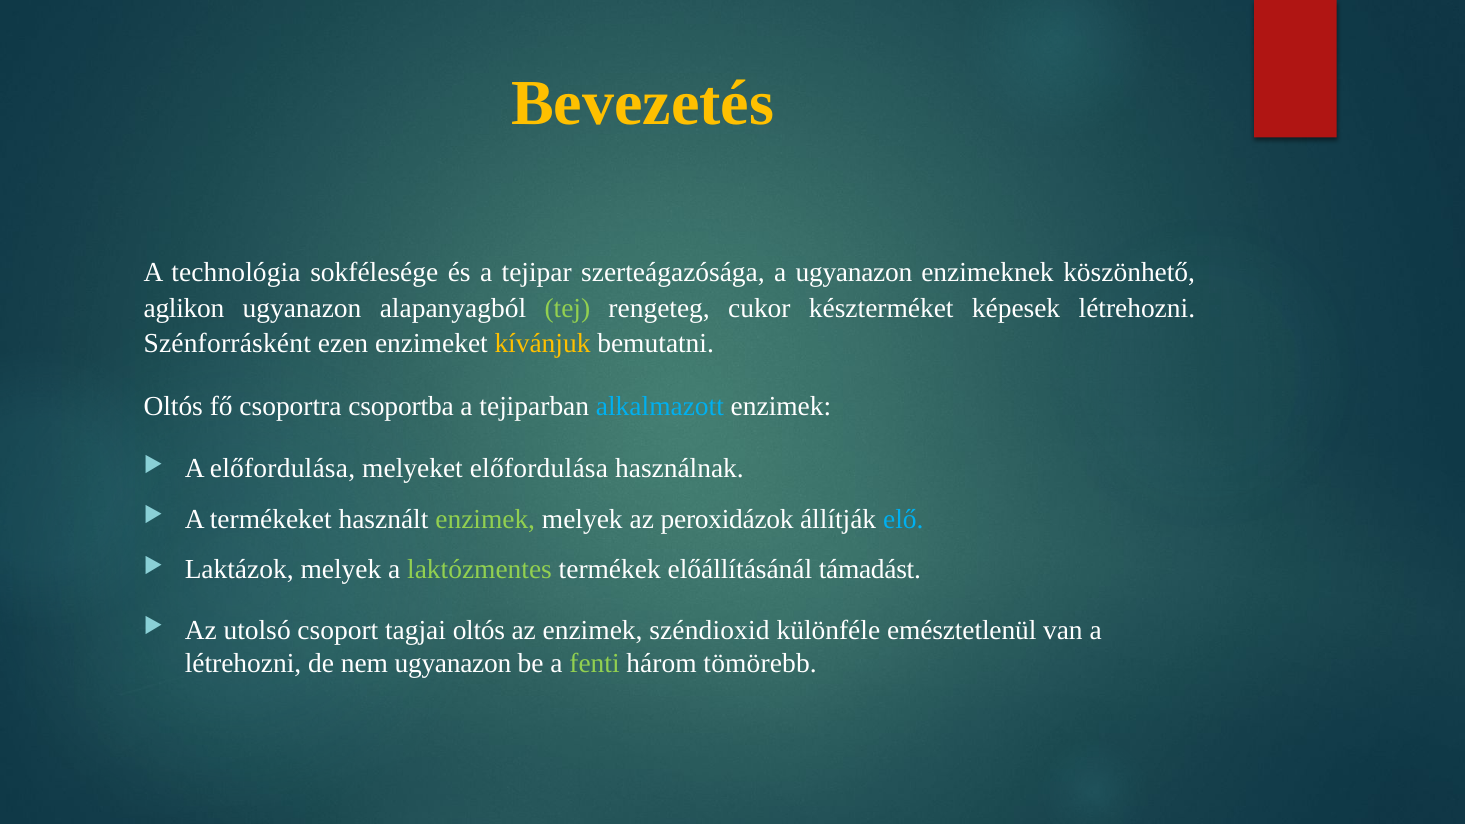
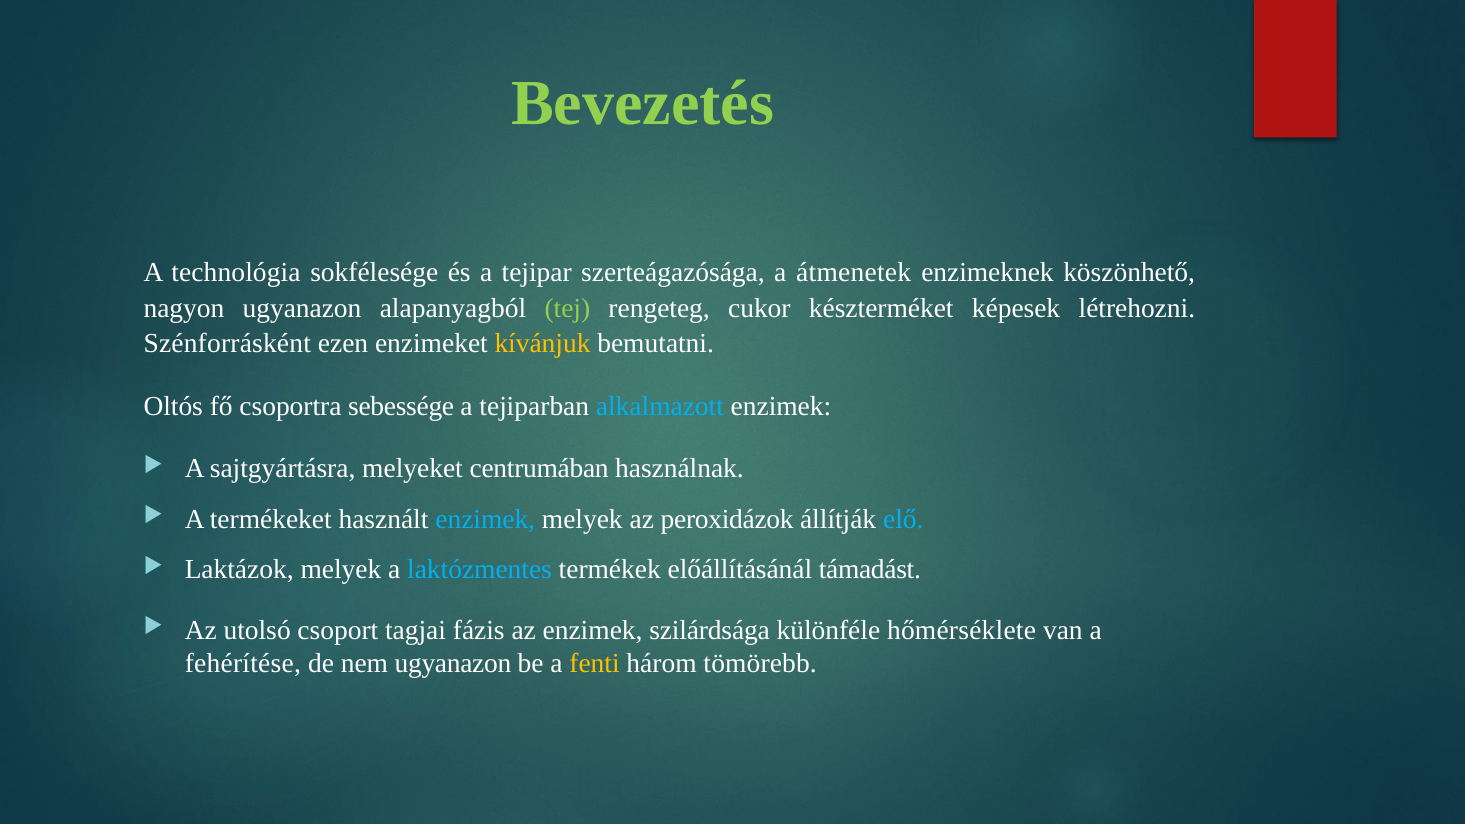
Bevezetés colour: yellow -> light green
a ugyanazon: ugyanazon -> átmenetek
aglikon: aglikon -> nagyon
csoportba: csoportba -> sebessége
A előfordulása: előfordulása -> sajtgyártásra
melyeket előfordulása: előfordulása -> centrumában
enzimek at (485, 519) colour: light green -> light blue
laktózmentes colour: light green -> light blue
tagjai oltós: oltós -> fázis
széndioxid: széndioxid -> szilárdsága
emésztetlenül: emésztetlenül -> hőmérséklete
létrehozni at (243, 663): létrehozni -> fehérítése
fenti colour: light green -> yellow
